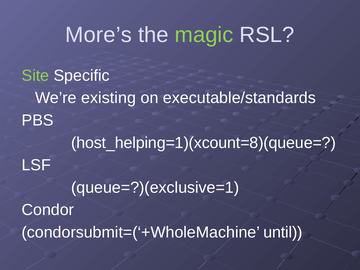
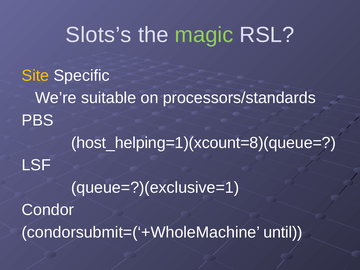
More’s: More’s -> Slots’s
Site colour: light green -> yellow
existing: existing -> suitable
executable/standards: executable/standards -> processors/standards
